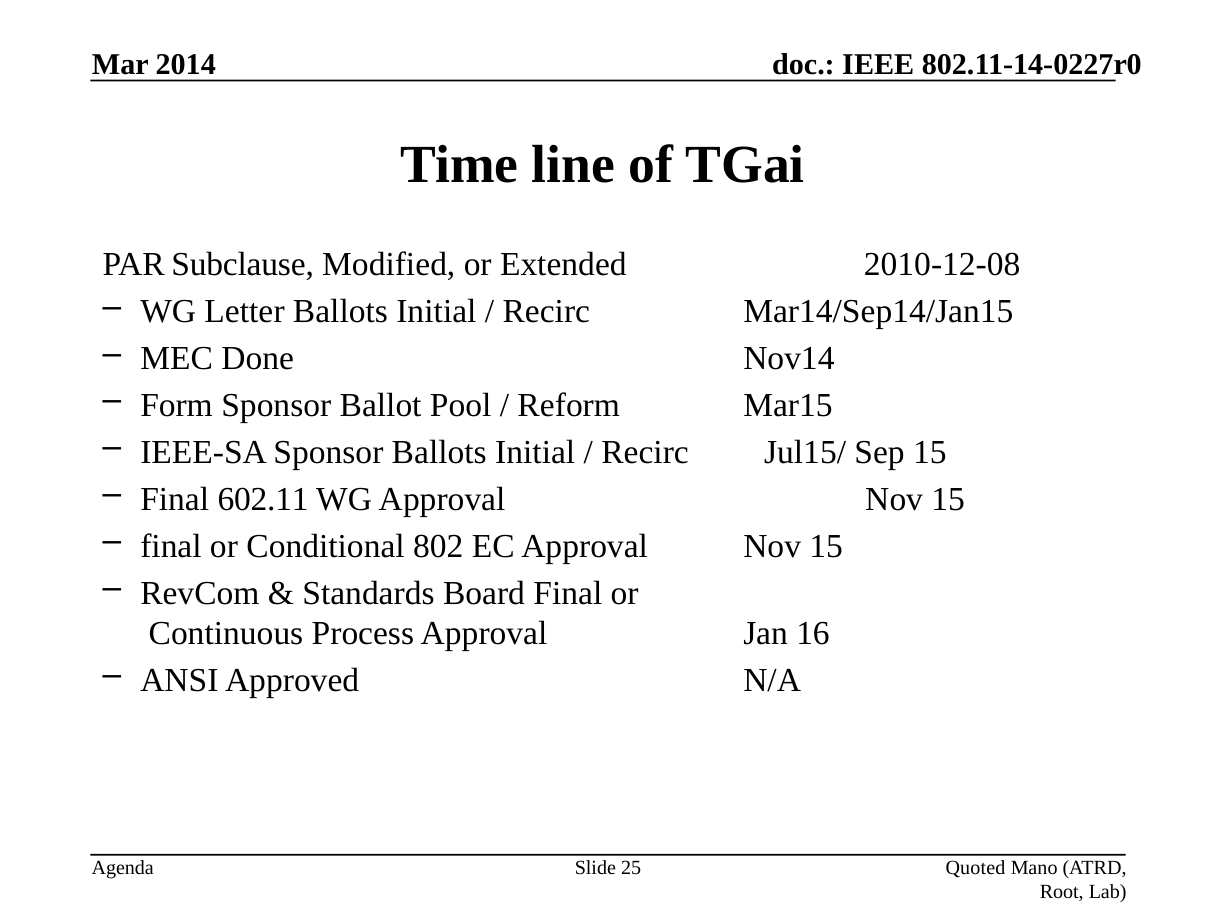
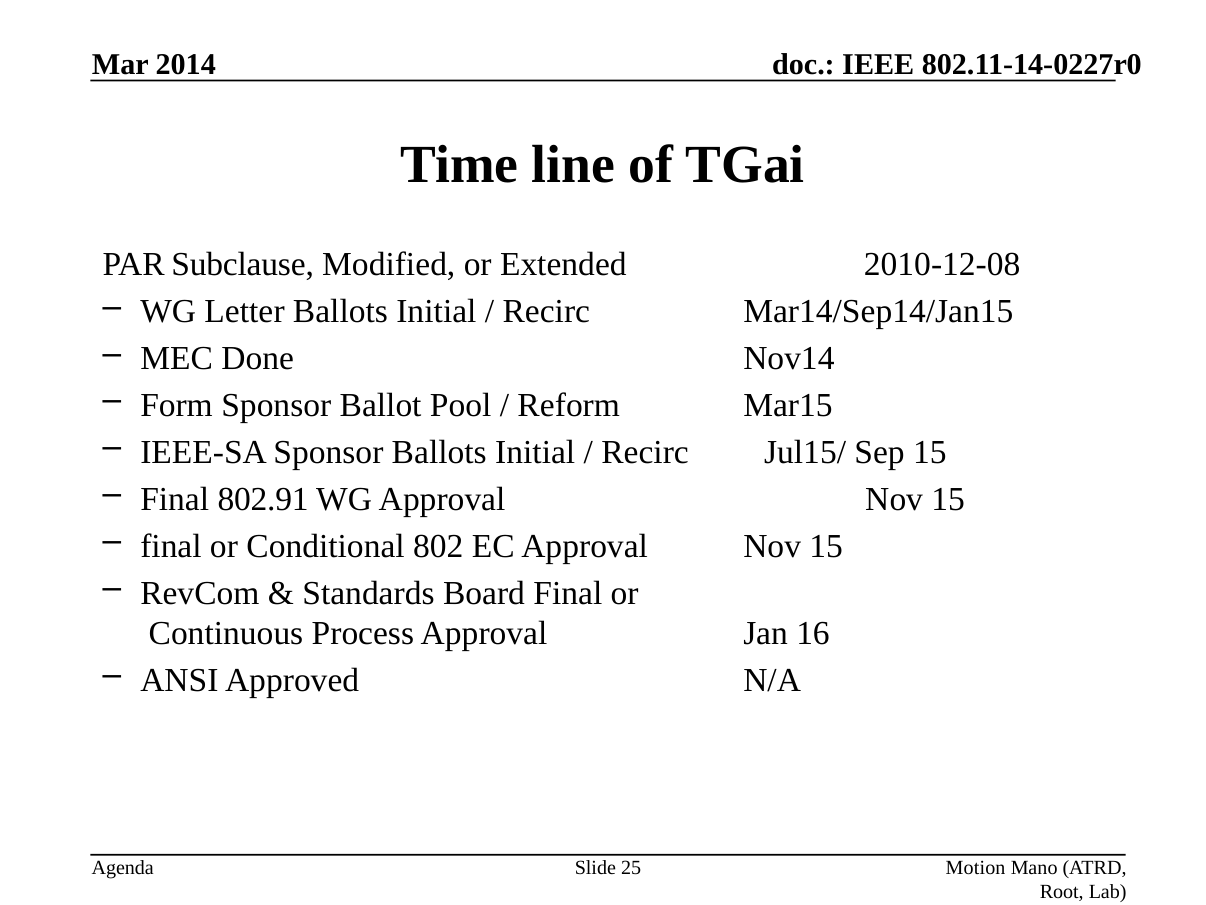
602.11: 602.11 -> 802.91
Quoted: Quoted -> Motion
